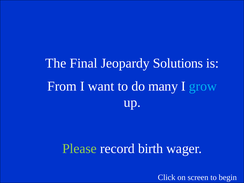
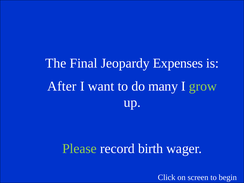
Solutions: Solutions -> Expenses
From: From -> After
grow colour: light blue -> light green
